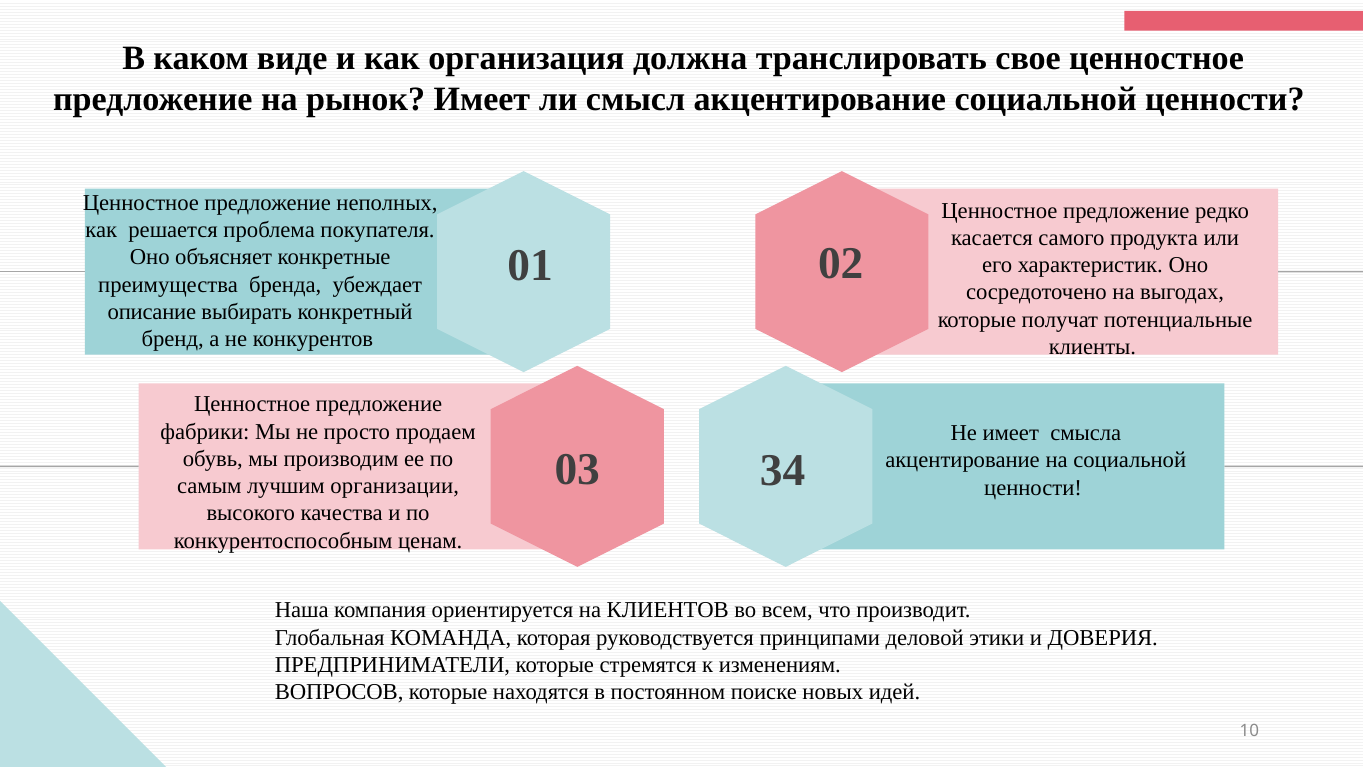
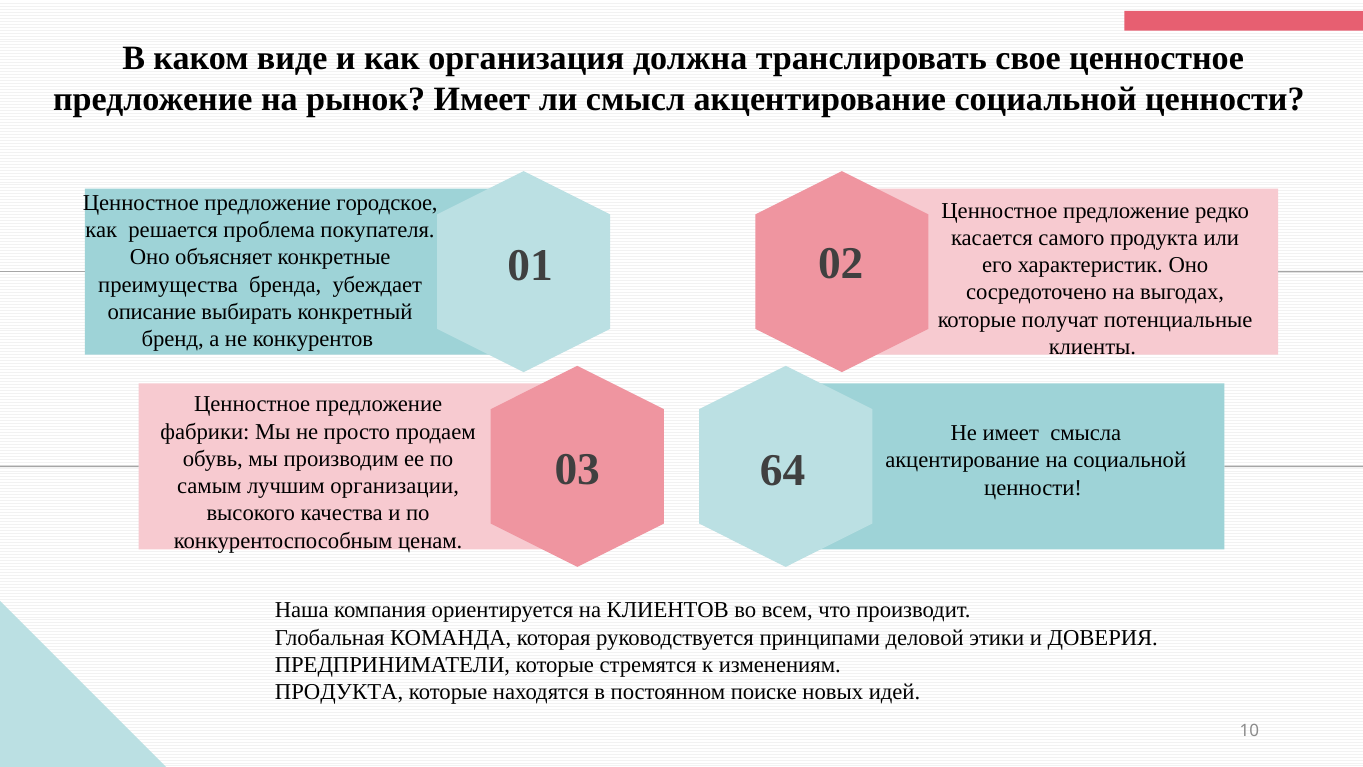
неполных: неполных -> городское
34: 34 -> 64
ВОПРОСОВ at (339, 692): ВОПРОСОВ -> ПРОДУКТА
